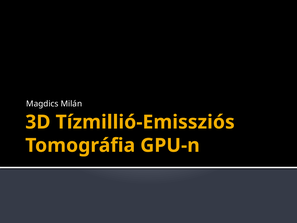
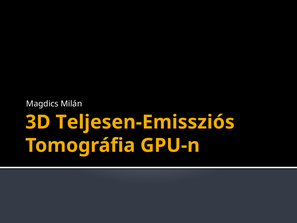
Tízmillió-Emissziós: Tízmillió-Emissziós -> Teljesen-Emissziós
